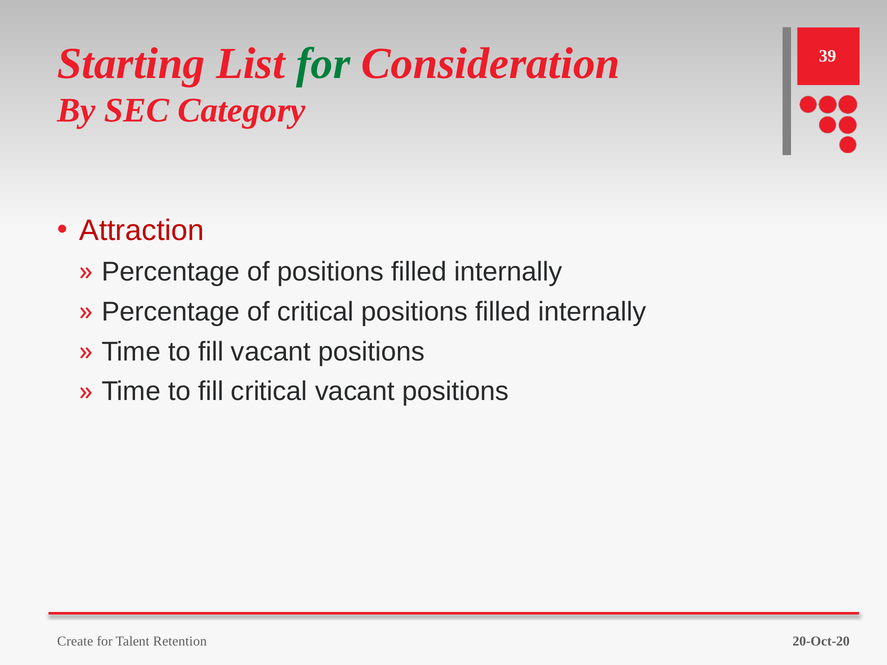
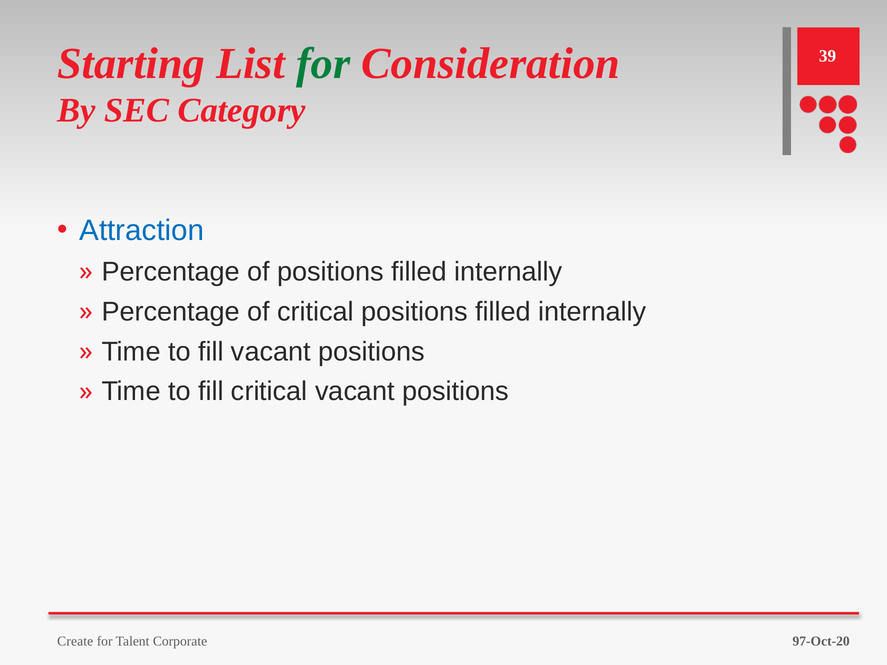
Attraction colour: red -> blue
Retention: Retention -> Corporate
20-Oct-20: 20-Oct-20 -> 97-Oct-20
